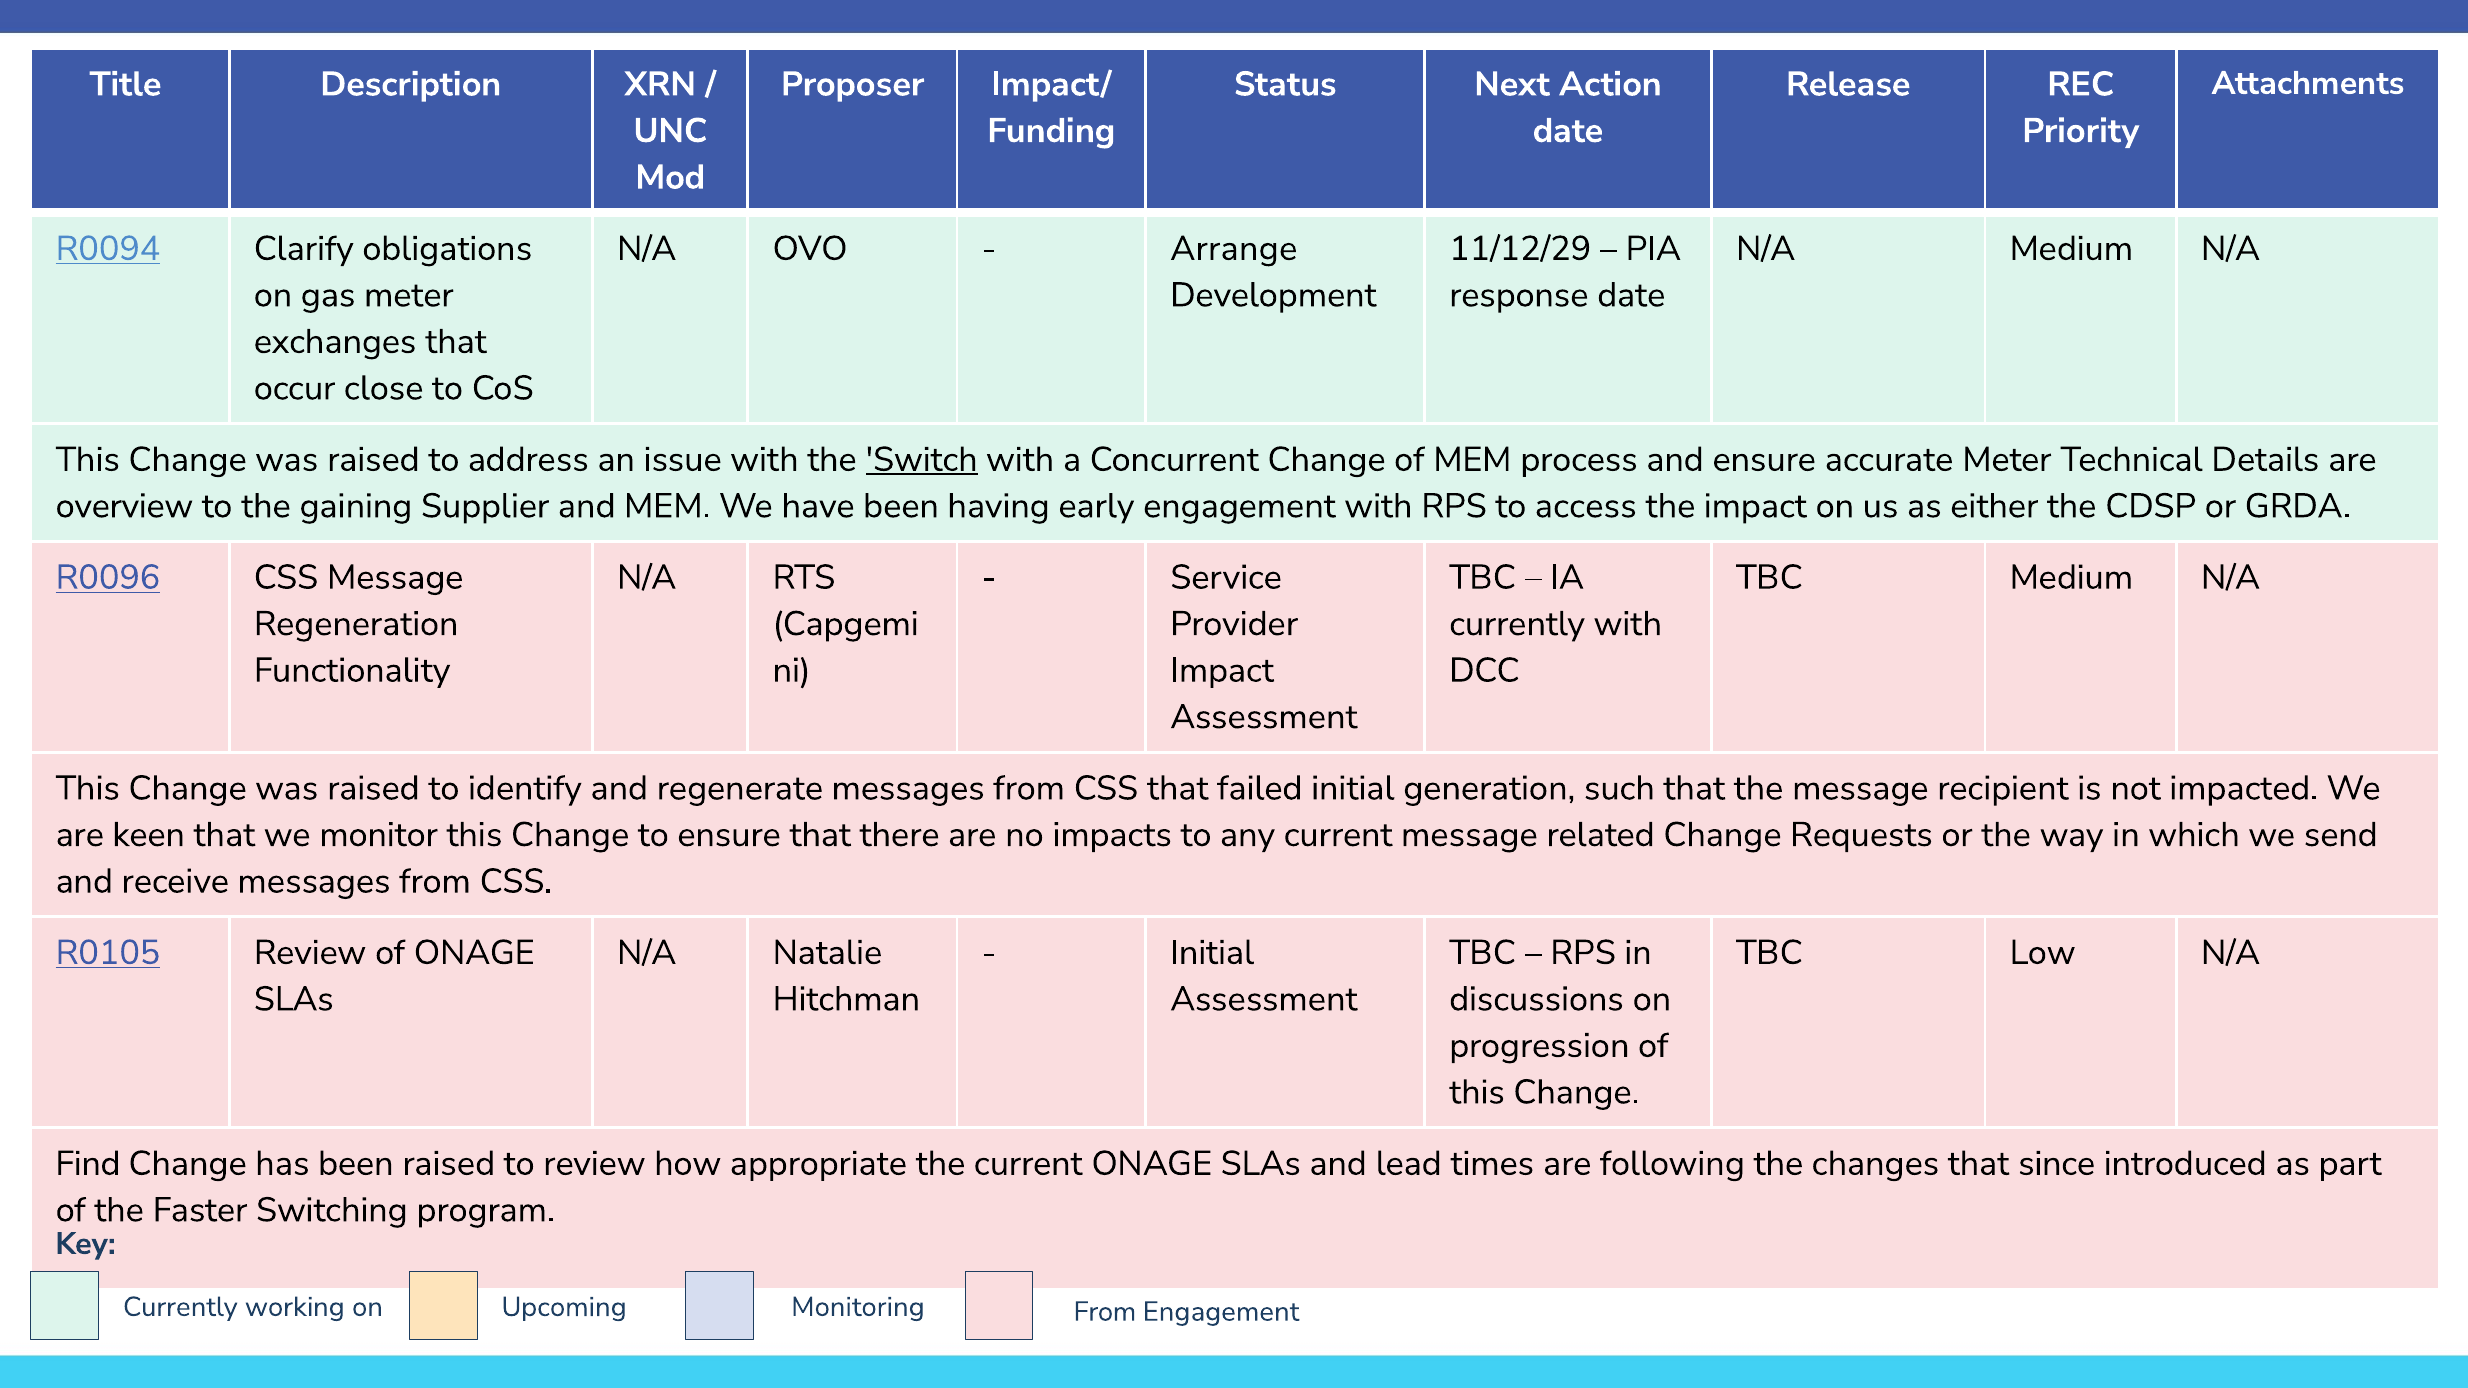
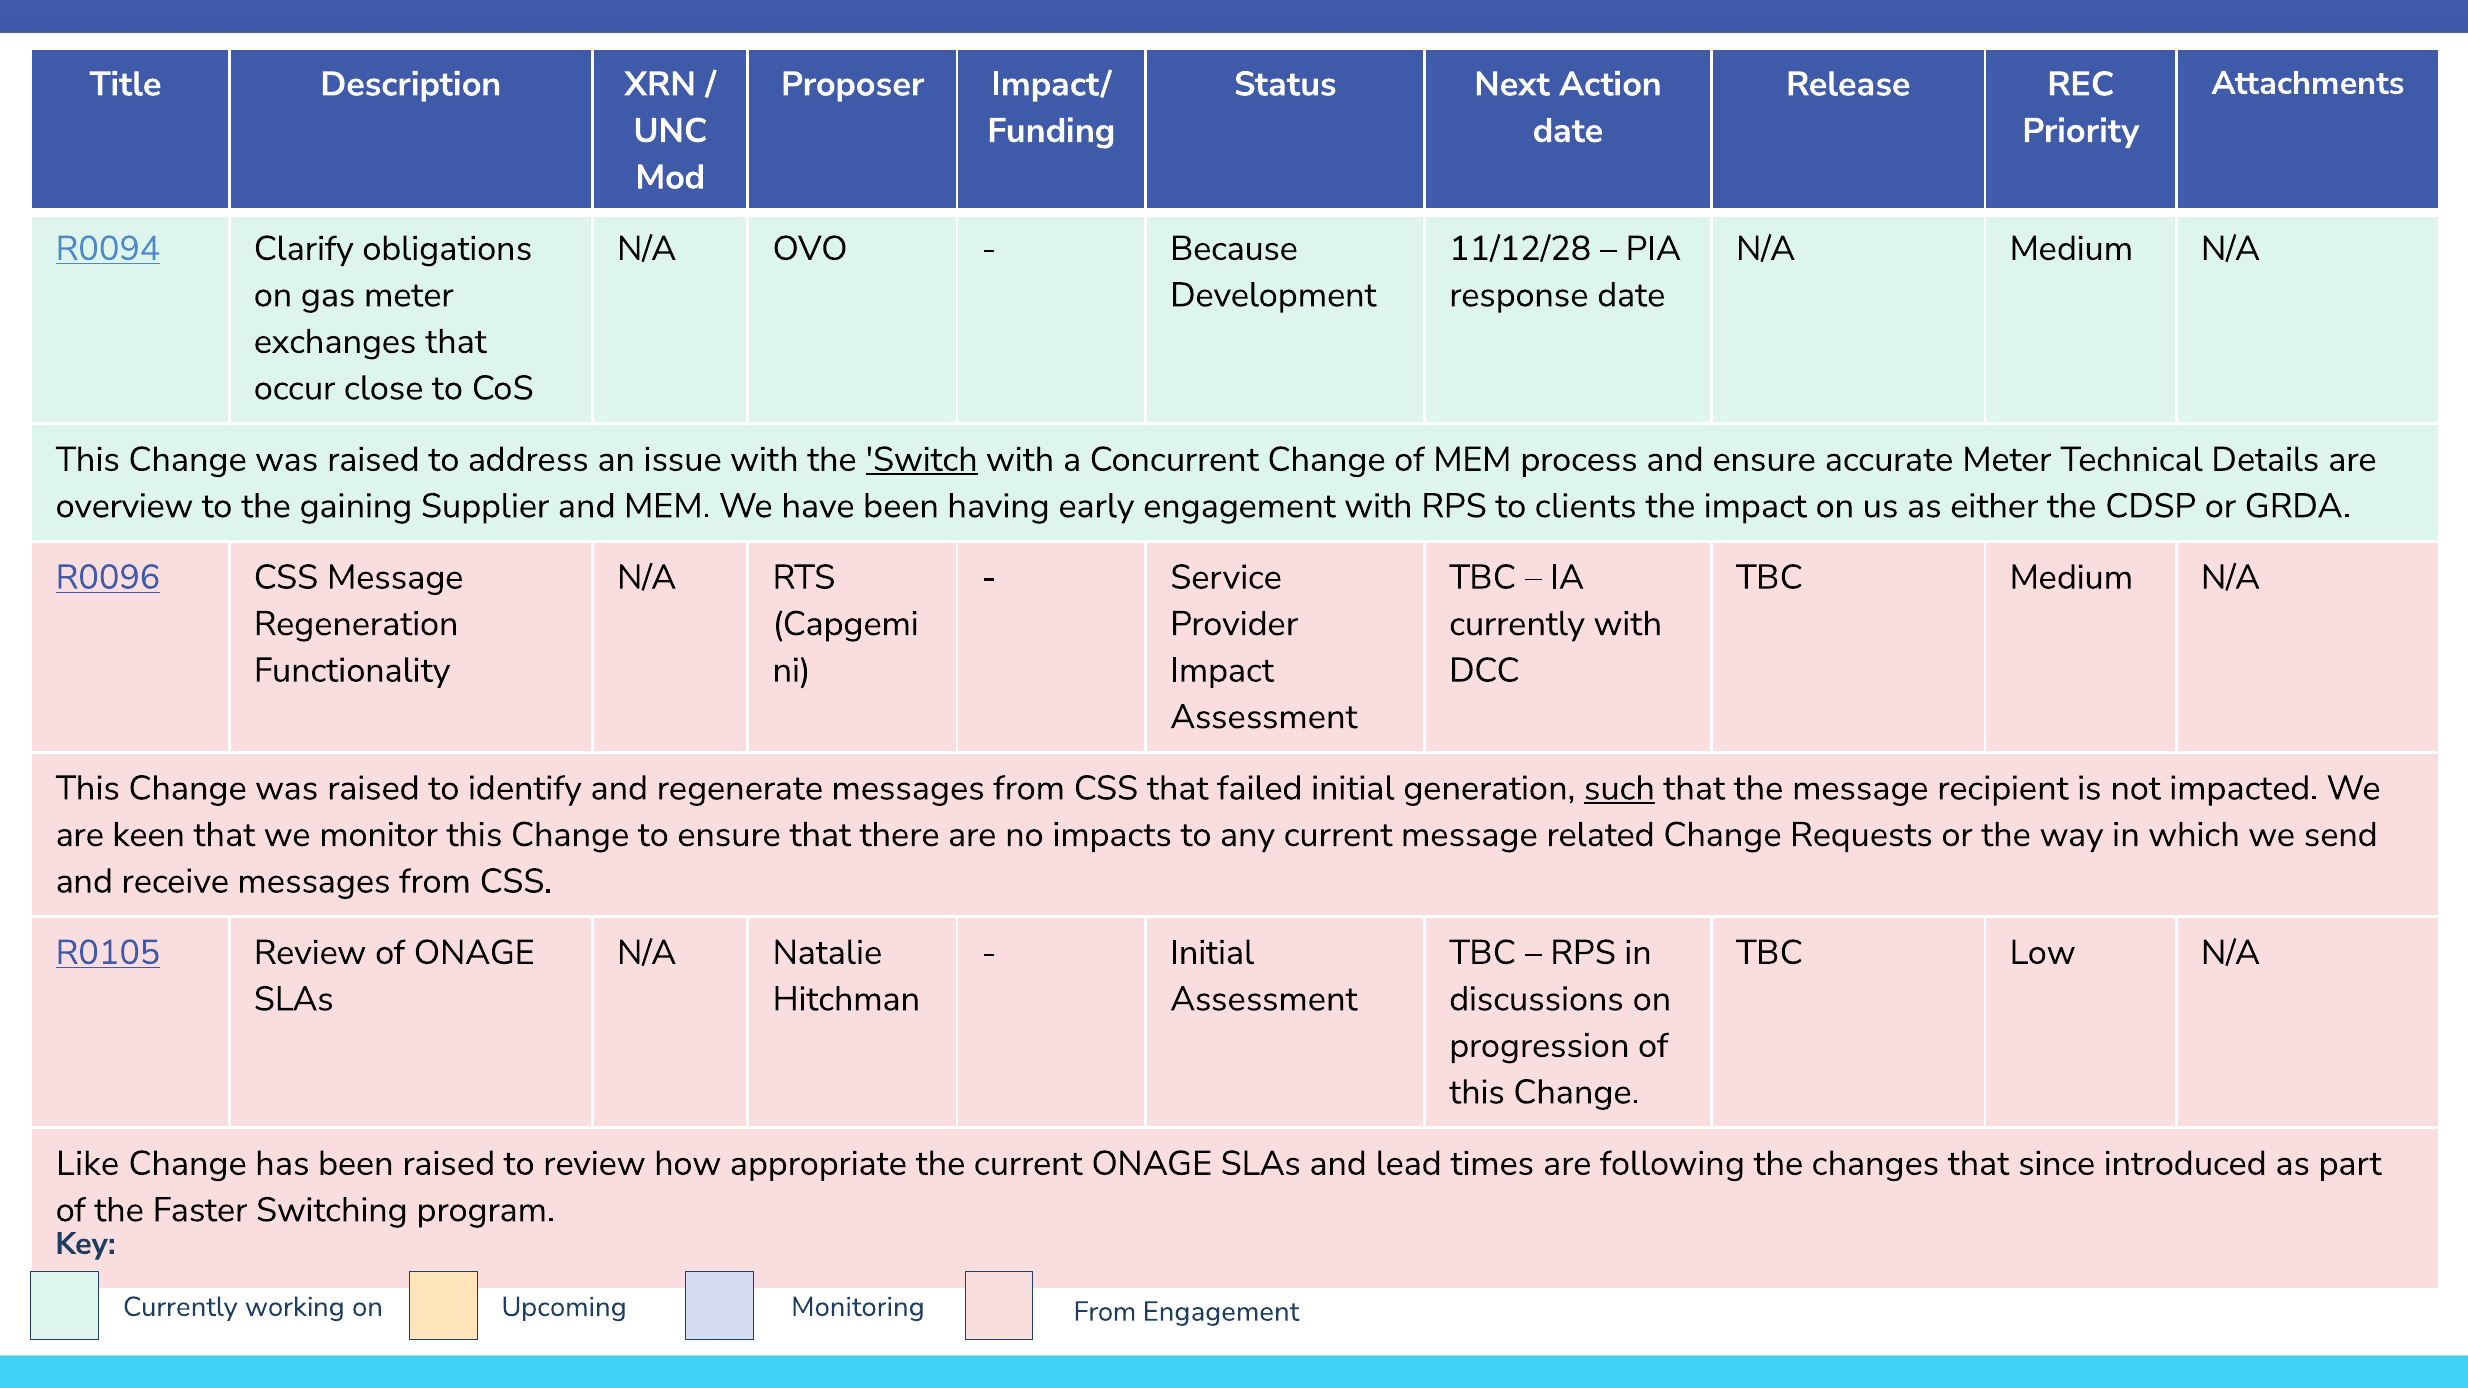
Arrange: Arrange -> Because
11/12/29: 11/12/29 -> 11/12/28
access: access -> clients
such underline: none -> present
Find: Find -> Like
